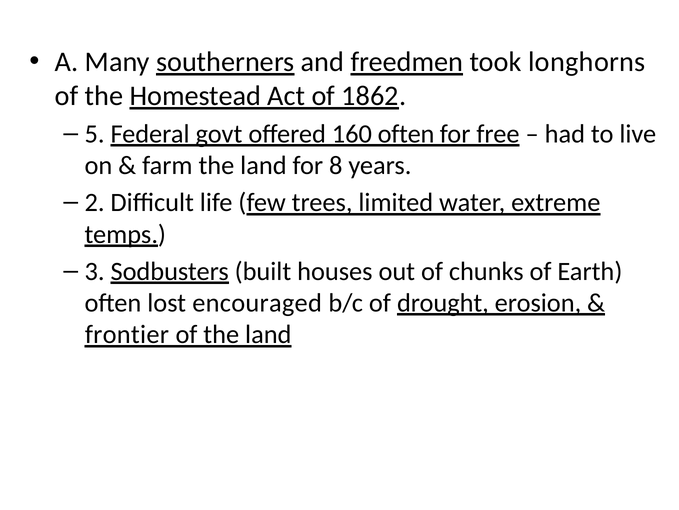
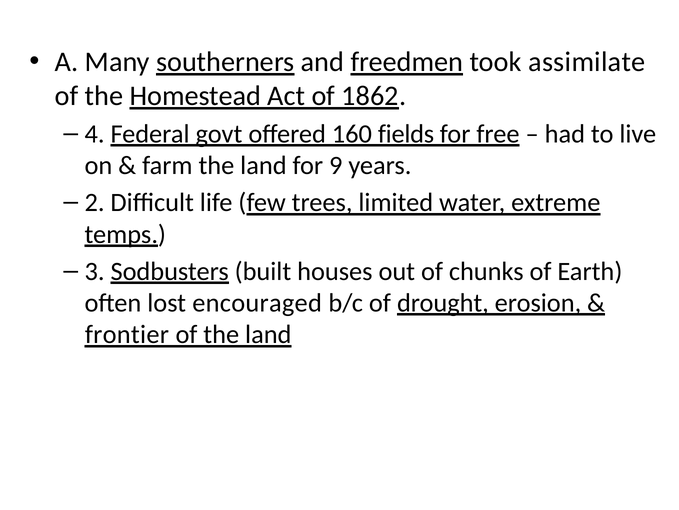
longhorns: longhorns -> assimilate
5: 5 -> 4
160 often: often -> fields
8: 8 -> 9
